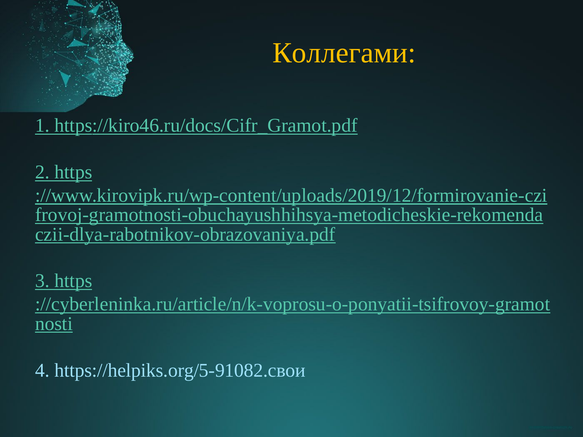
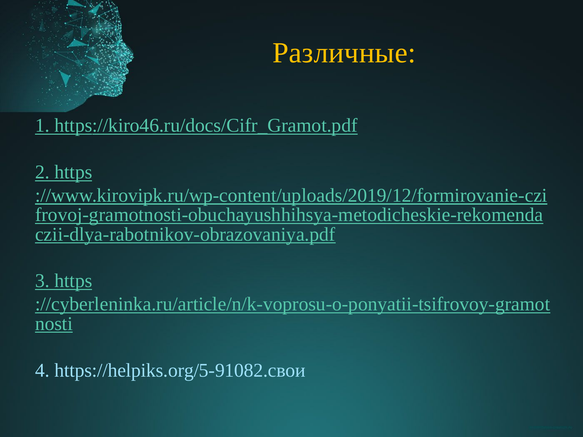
Коллегами: Коллегами -> Различные
